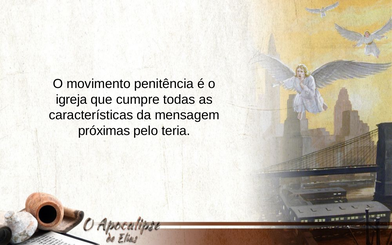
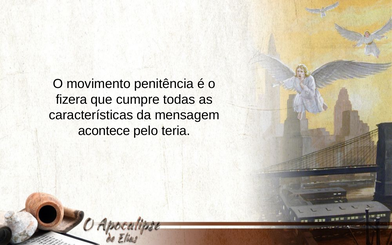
igreja: igreja -> fizera
próximas: próximas -> acontece
